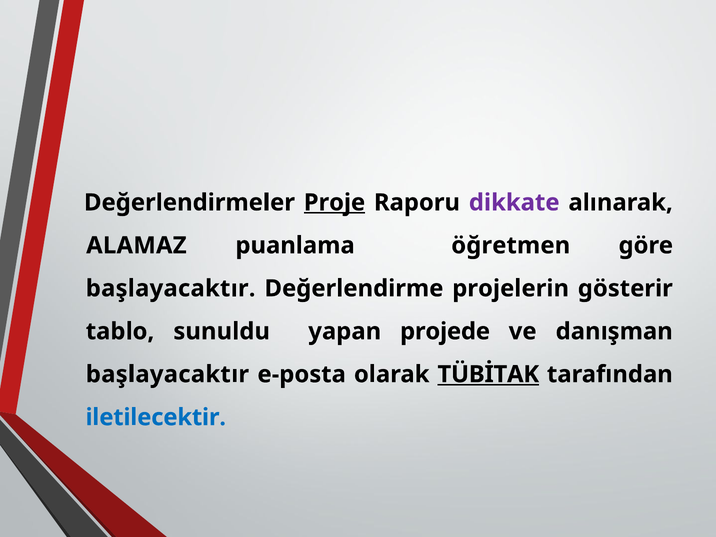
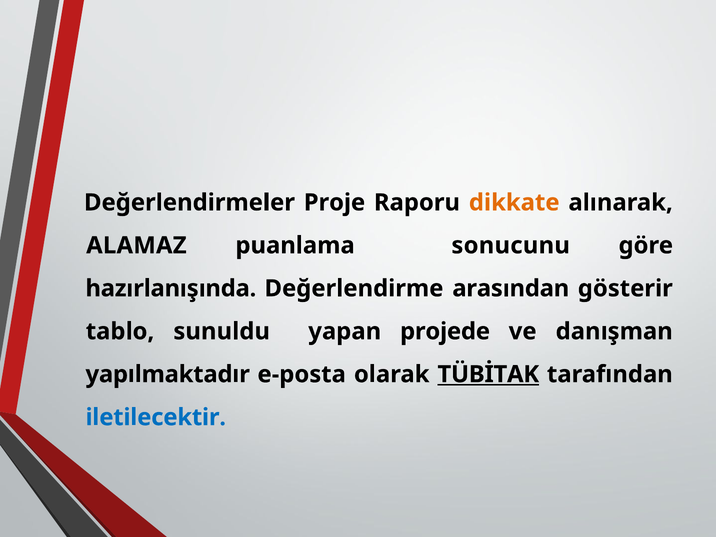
Proje underline: present -> none
dikkate colour: purple -> orange
öğretmen: öğretmen -> sonucunu
başlayacaktır at (171, 288): başlayacaktır -> hazırlanışında
projelerin: projelerin -> arasından
başlayacaktır at (167, 374): başlayacaktır -> yapılmaktadır
